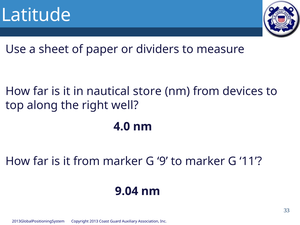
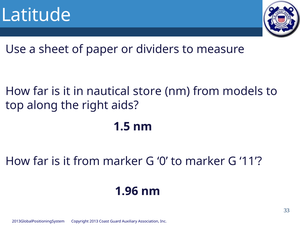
devices: devices -> models
well: well -> aids
4.0: 4.0 -> 1.5
9: 9 -> 0
9.04: 9.04 -> 1.96
